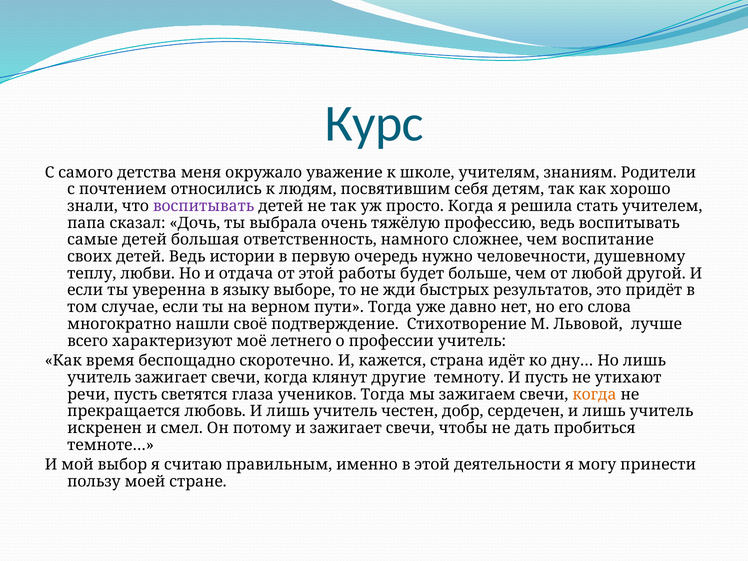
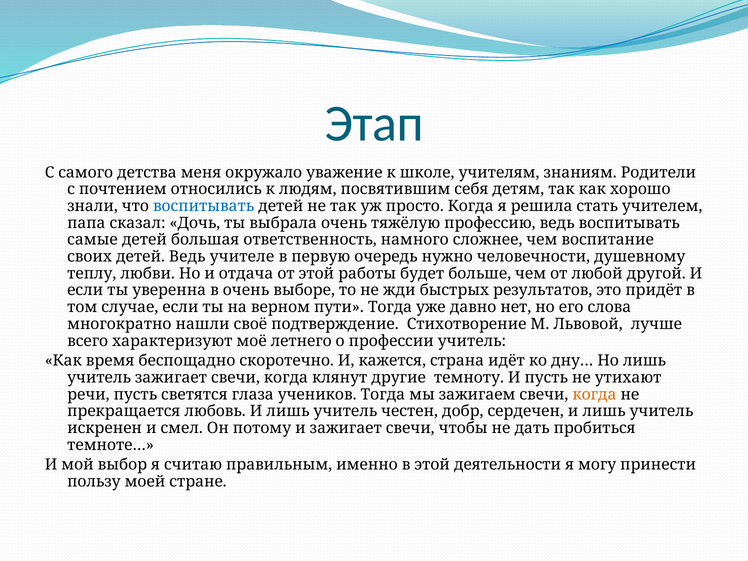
Курс: Курс -> Этап
воспитывать at (204, 206) colour: purple -> blue
истории: истории -> учителе
в языку: языку -> очень
